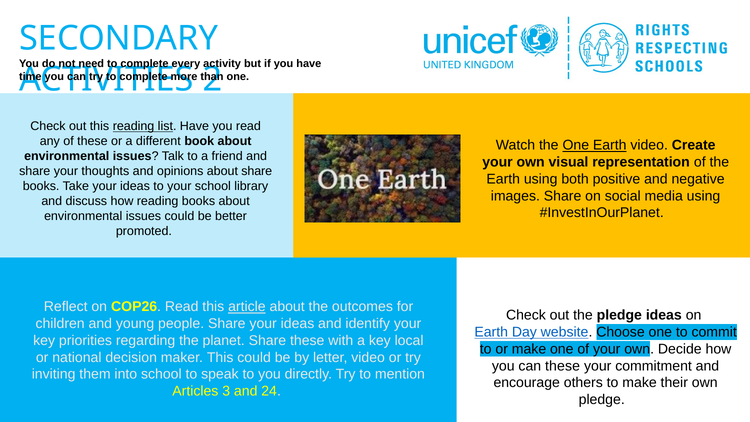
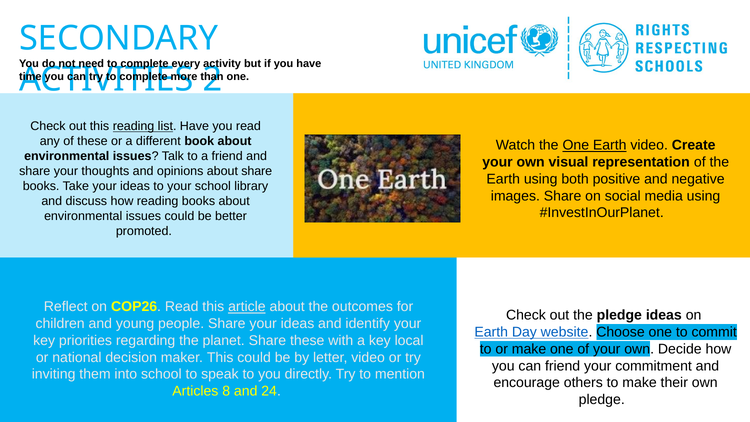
can these: these -> friend
3: 3 -> 8
